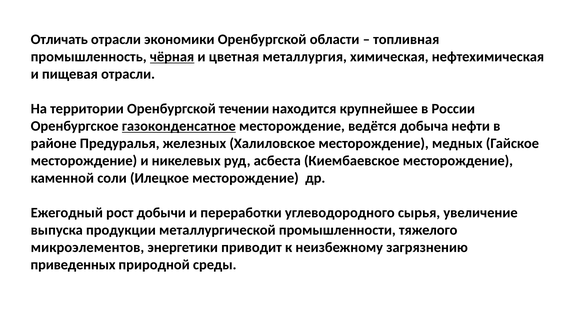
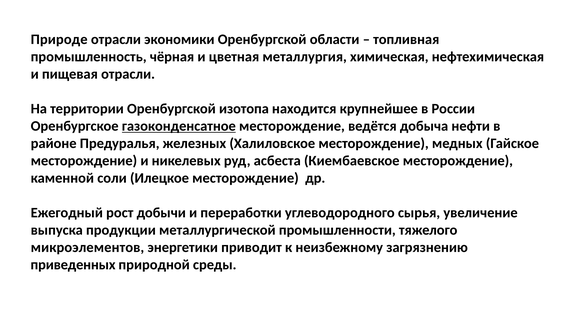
Отличать: Отличать -> Природе
чёрная underline: present -> none
течении: течении -> изотопа
